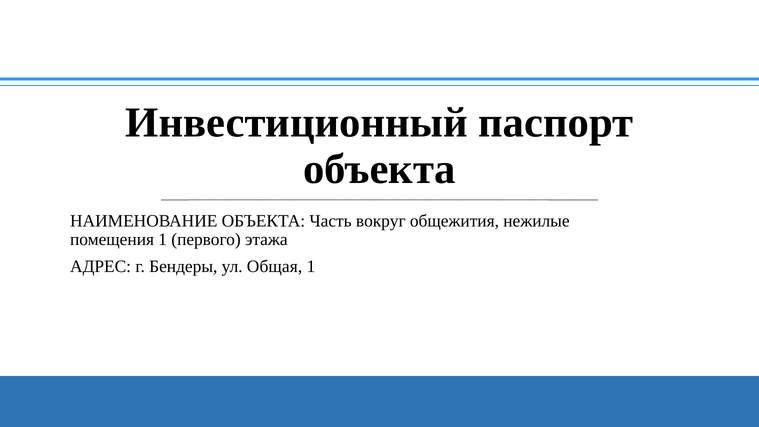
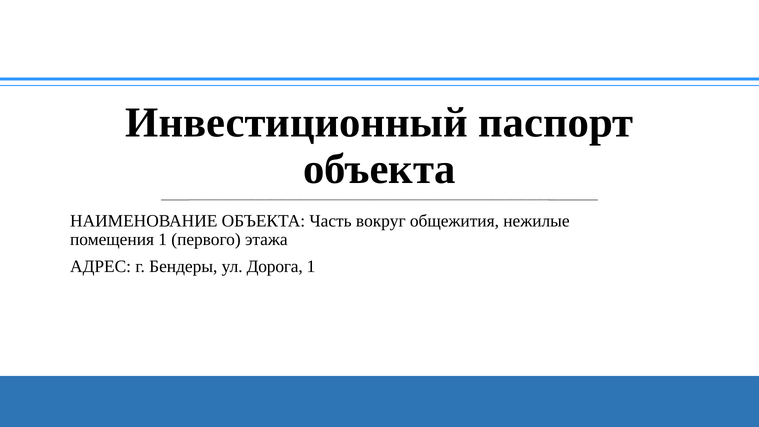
Общая: Общая -> Дорога
